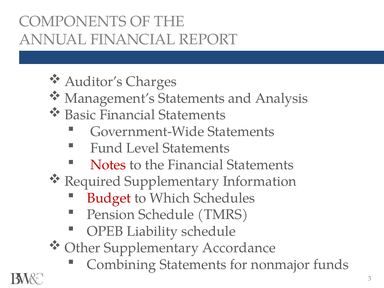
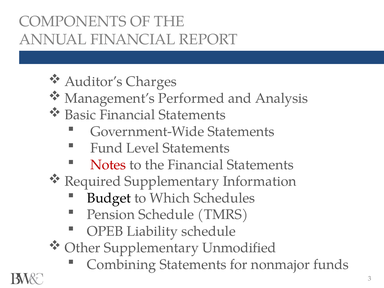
Management’s Statements: Statements -> Performed
Budget colour: red -> black
Accordance: Accordance -> Unmodified
